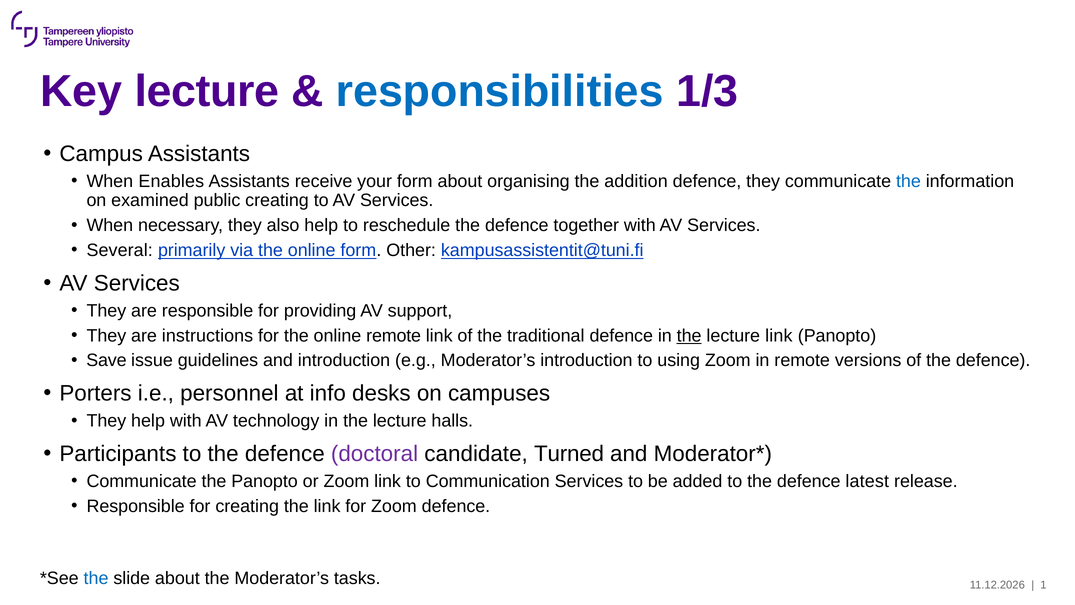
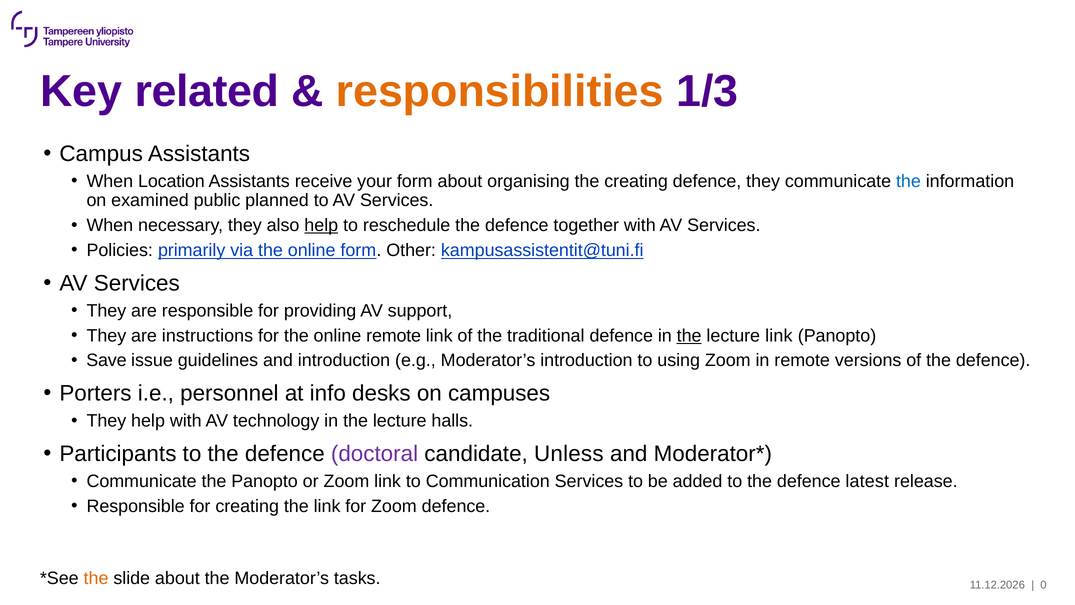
Key lecture: lecture -> related
responsibilities colour: blue -> orange
Enables: Enables -> Location
the addition: addition -> creating
public creating: creating -> planned
help at (321, 225) underline: none -> present
Several: Several -> Policies
Turned: Turned -> Unless
the at (96, 578) colour: blue -> orange
1: 1 -> 0
